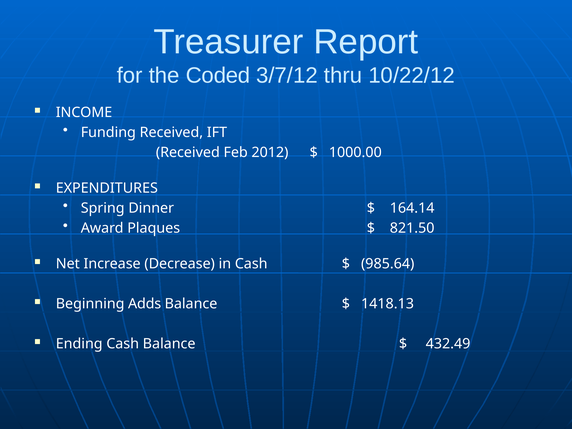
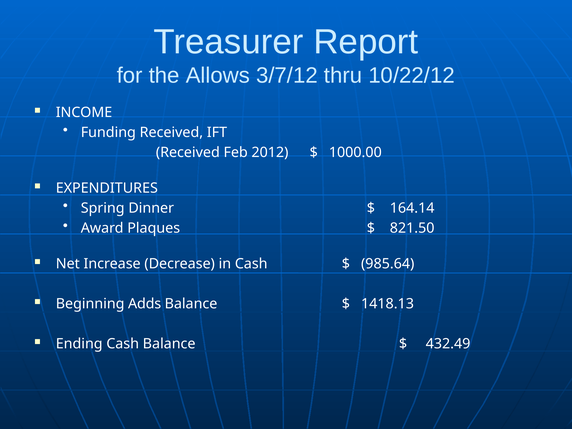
Coded: Coded -> Allows
